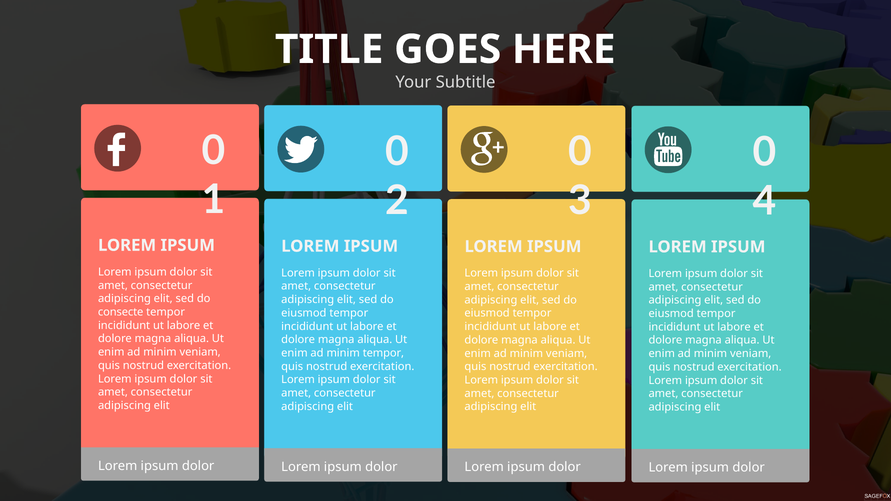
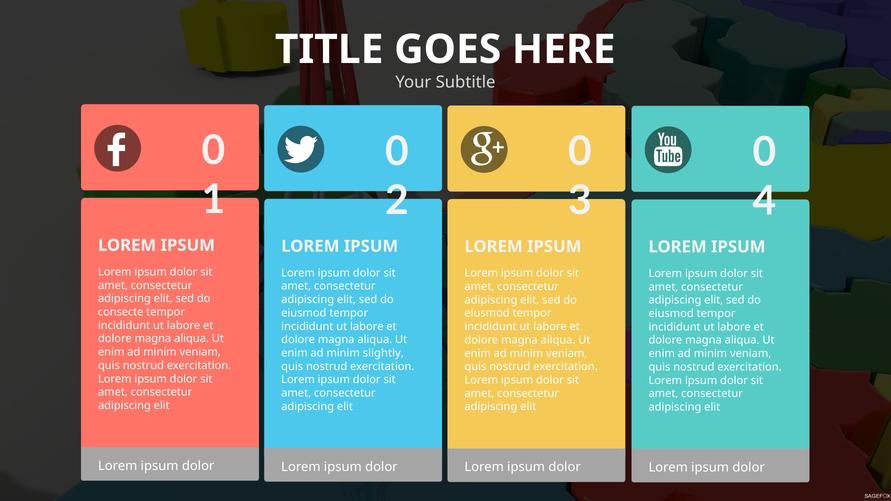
minim tempor: tempor -> slightly
